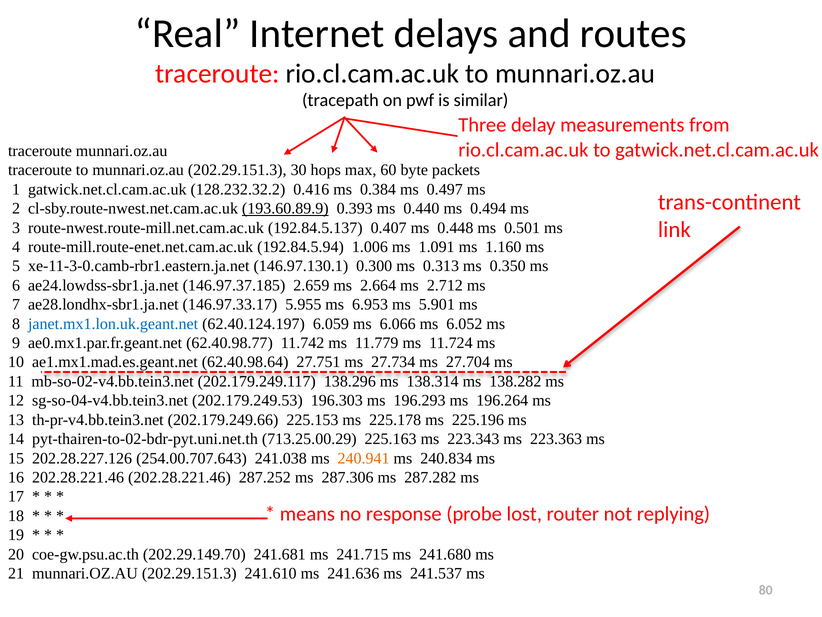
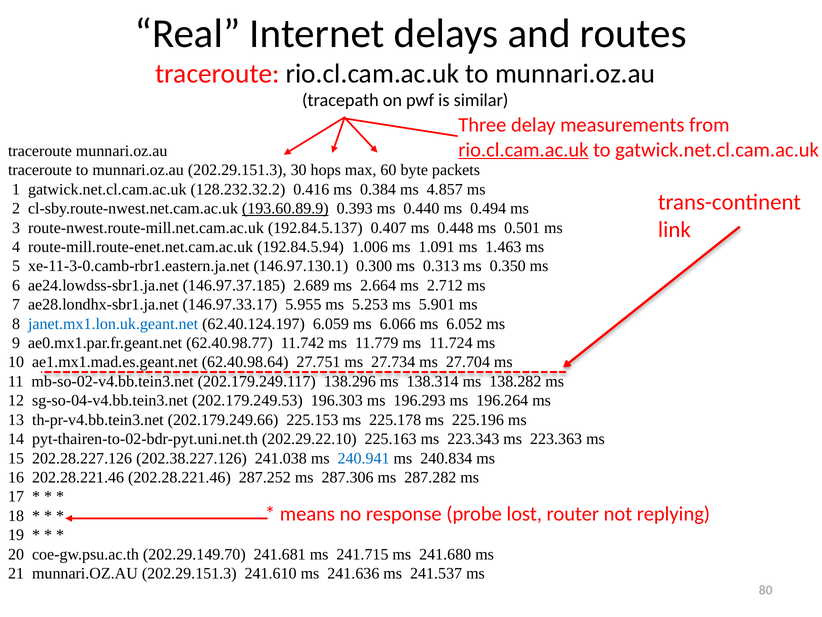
rio.cl.cam.ac.uk at (523, 150) underline: none -> present
0.497: 0.497 -> 4.857
1.160: 1.160 -> 1.463
2.659: 2.659 -> 2.689
6.953: 6.953 -> 5.253
713.25.00.29: 713.25.00.29 -> 202.29.22.10
254.00.707.643: 254.00.707.643 -> 202.38.227.126
240.941 colour: orange -> blue
